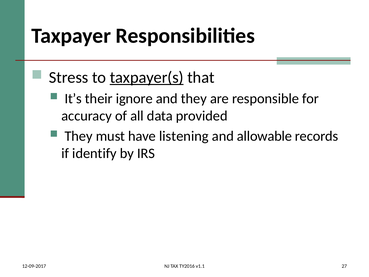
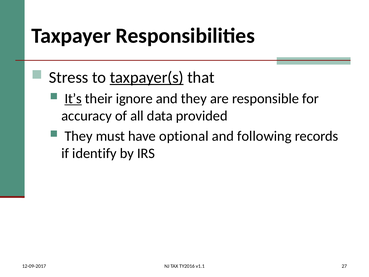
It’s underline: none -> present
listening: listening -> optional
allowable: allowable -> following
